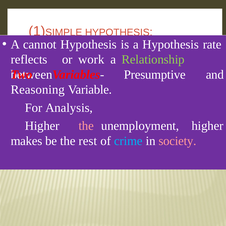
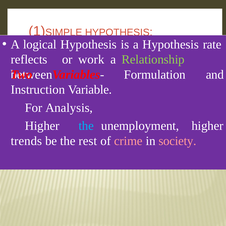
cannot: cannot -> logical
Presumptive: Presumptive -> Formulation
Reasoning: Reasoning -> Instruction
the at (86, 126) colour: pink -> light blue
makes: makes -> trends
crime colour: light blue -> pink
